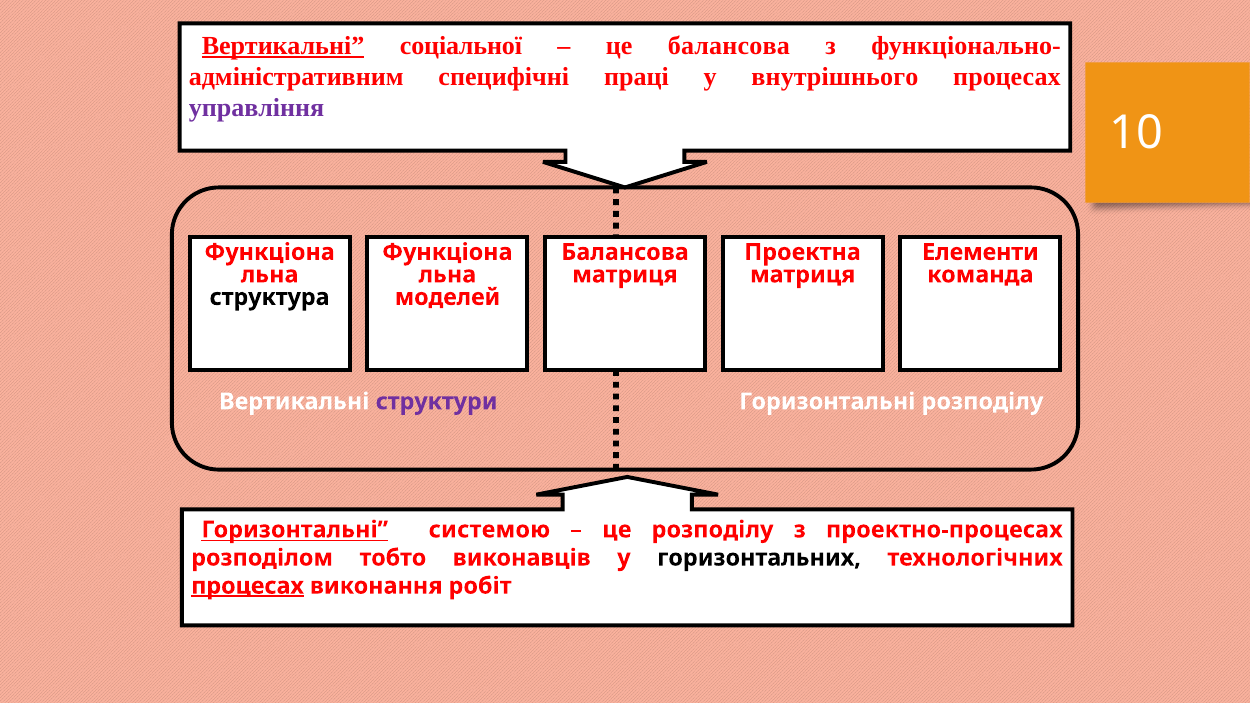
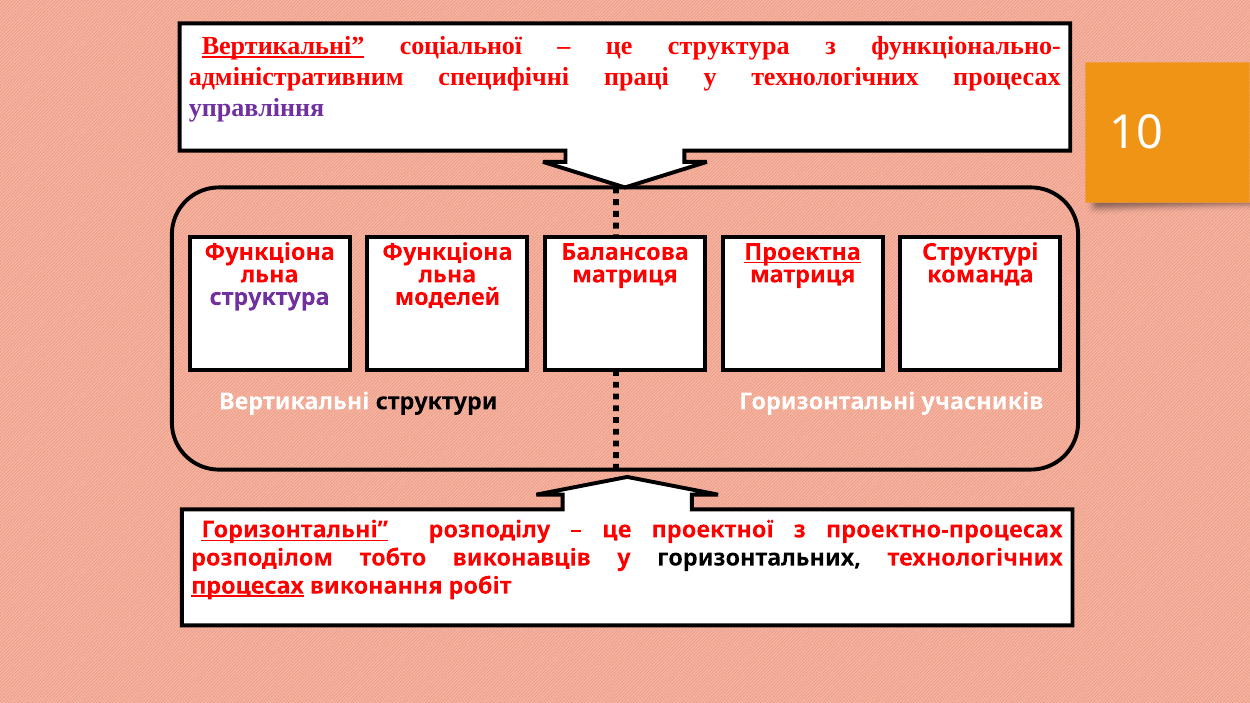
це балансова: балансова -> структура
у внутрішнього: внутрішнього -> технологічних
Проектна underline: none -> present
Елементи: Елементи -> Структурі
структура at (270, 297) colour: black -> purple
структури colour: purple -> black
Горизонтальні розподілу: розподілу -> учасників
системою: системою -> розподілу
це розподілу: розподілу -> проектної
